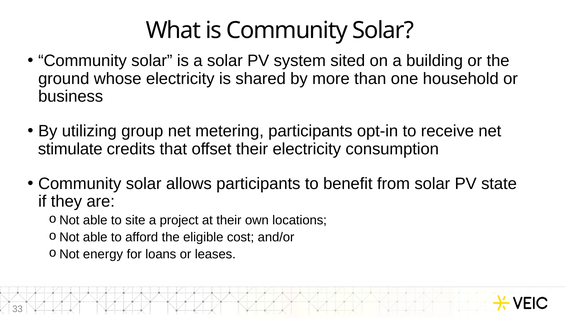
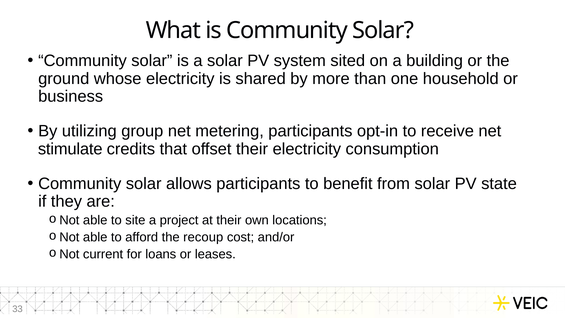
eligible: eligible -> recoup
energy: energy -> current
